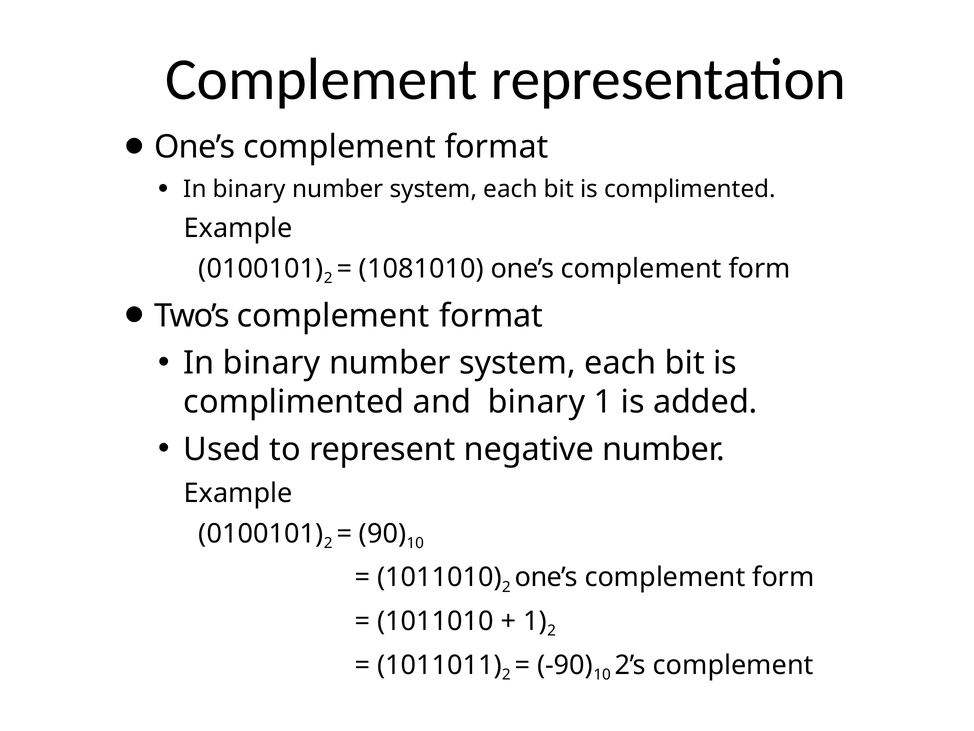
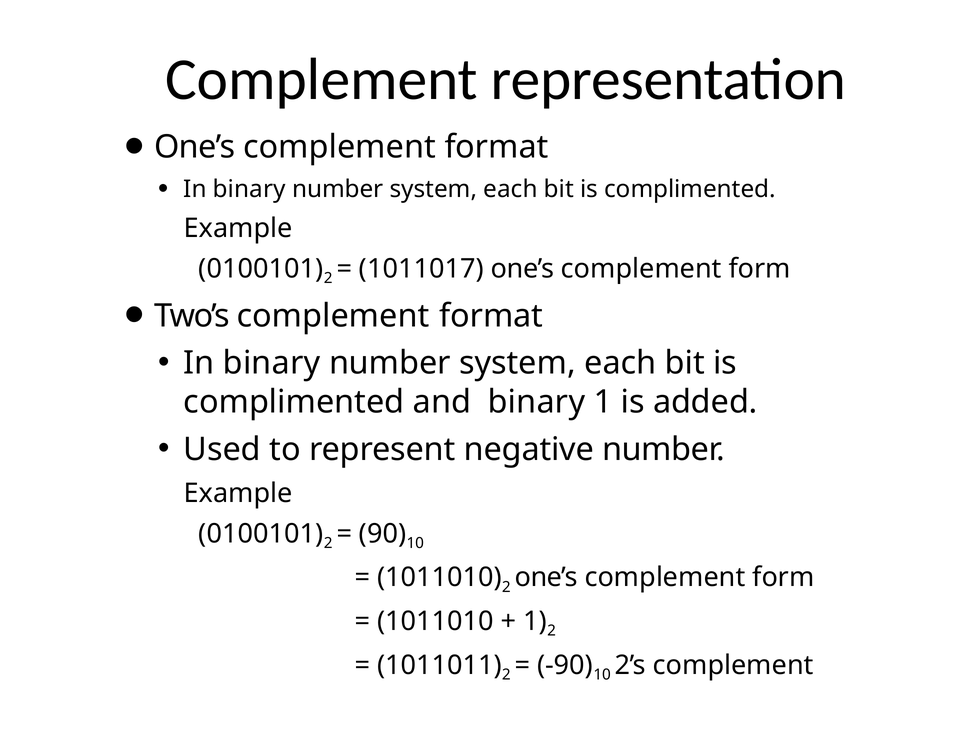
1081010: 1081010 -> 1011017
